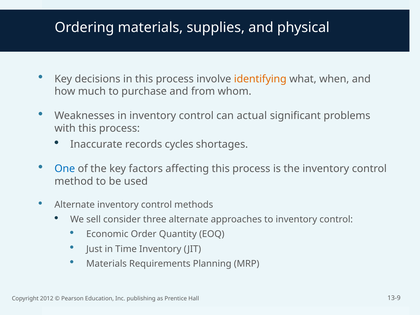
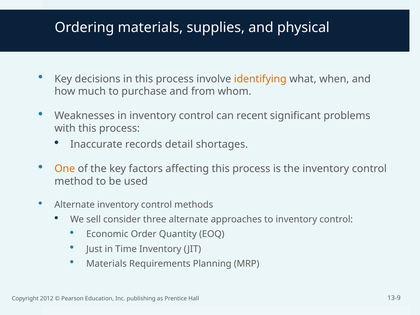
actual: actual -> recent
cycles: cycles -> detail
One colour: blue -> orange
